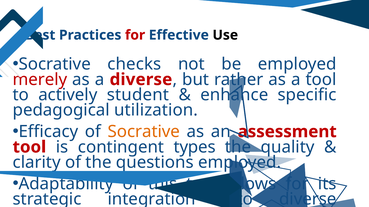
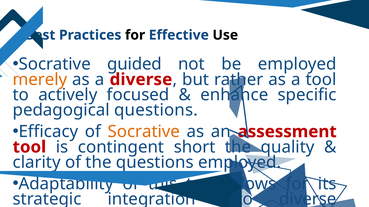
for at (135, 35) colour: red -> black
checks: checks -> guided
merely colour: red -> orange
student: student -> focused
pedagogical utilization: utilization -> questions
types: types -> short
